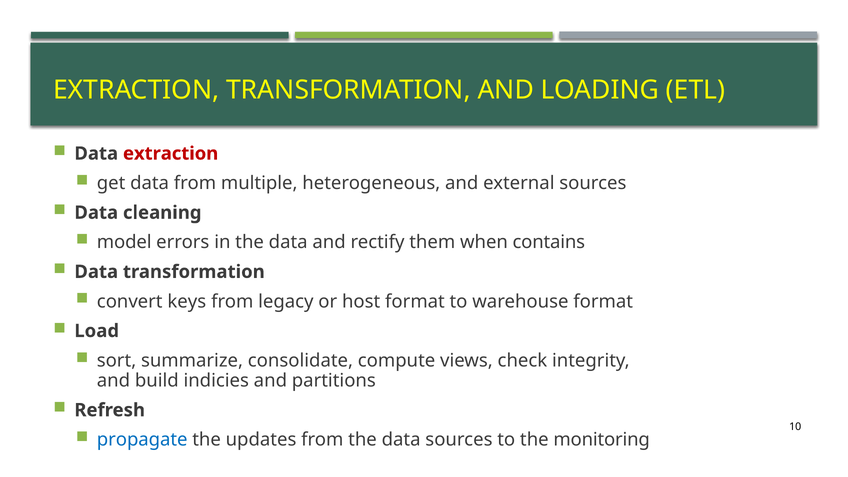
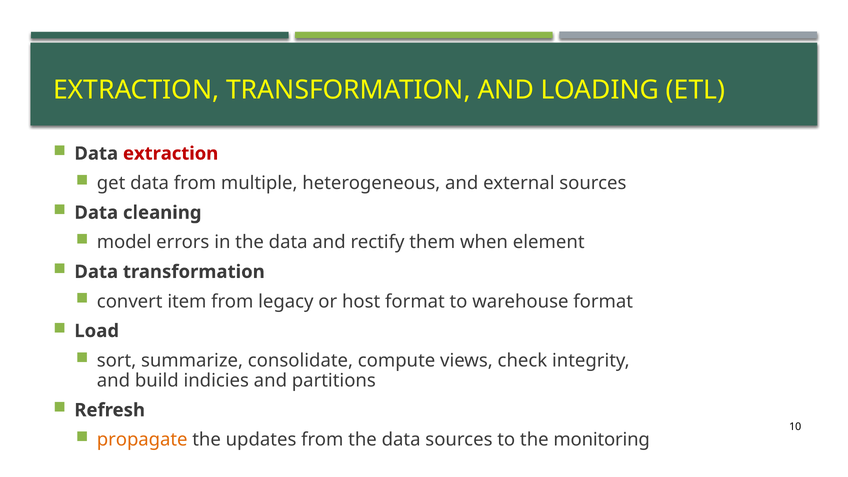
contains: contains -> element
keys: keys -> item
propagate colour: blue -> orange
